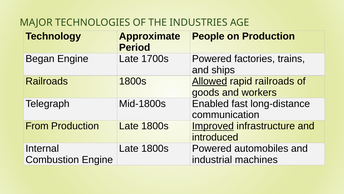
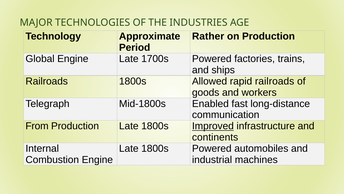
People: People -> Rather
Began: Began -> Global
Allowed underline: present -> none
introduced: introduced -> continents
